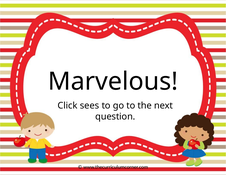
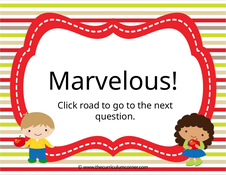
sees: sees -> road
